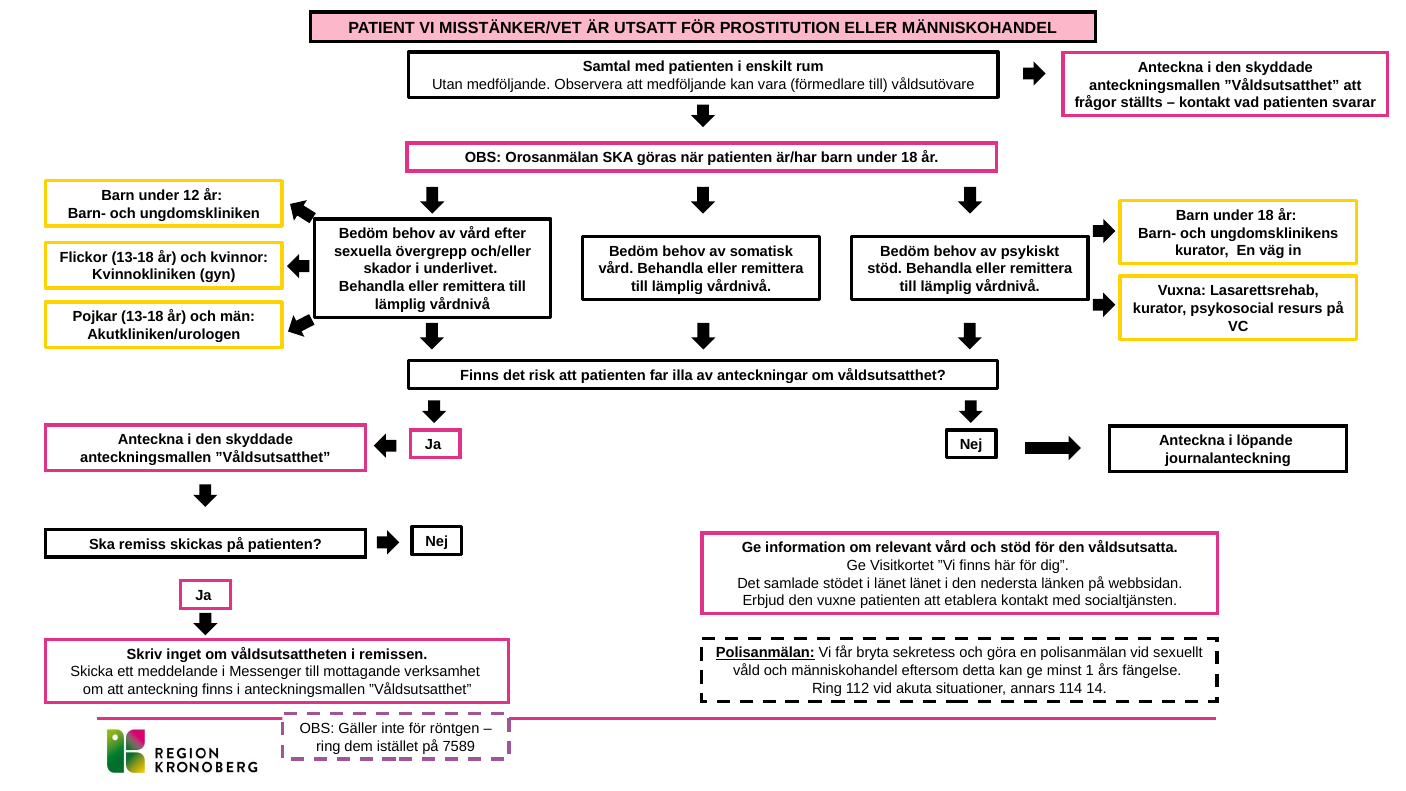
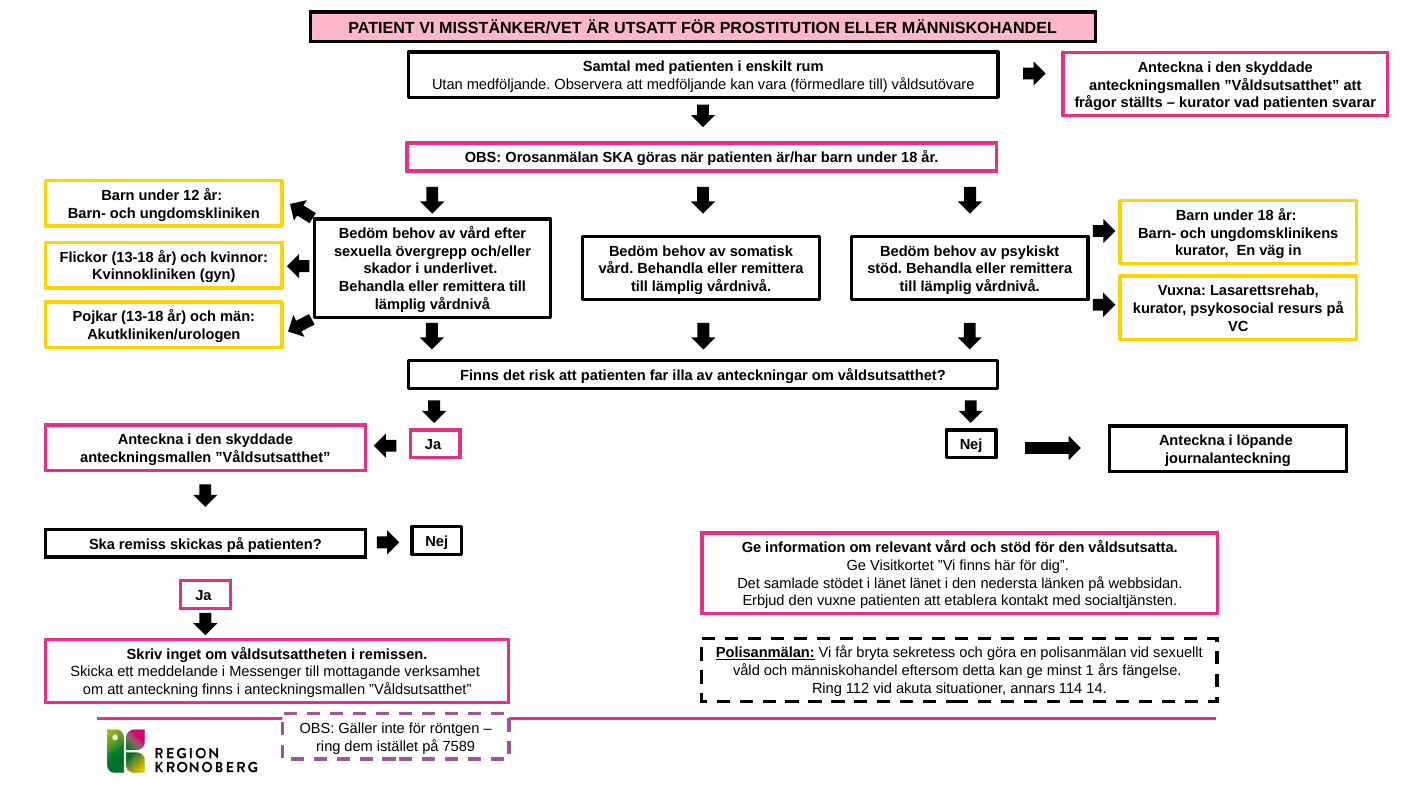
kontakt at (1205, 103): kontakt -> kurator
